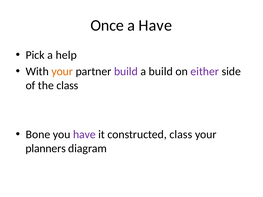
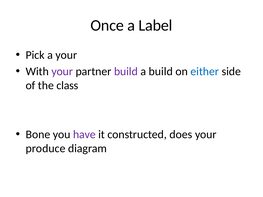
a Have: Have -> Label
a help: help -> your
your at (62, 72) colour: orange -> purple
either colour: purple -> blue
constructed class: class -> does
planners: planners -> produce
